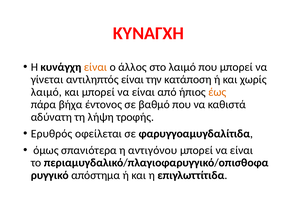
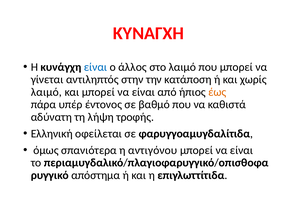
είναι at (96, 67) colour: orange -> blue
αντιληπτός είναι: είναι -> στην
βήχα: βήχα -> υπέρ
Ερυθρός: Ερυθρός -> Ελληνική
